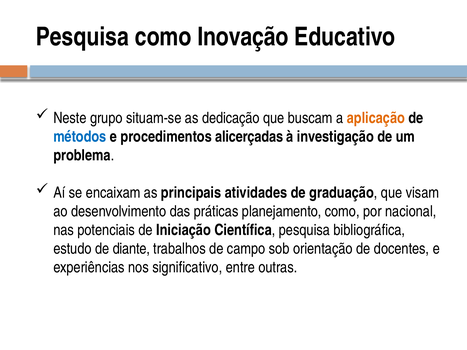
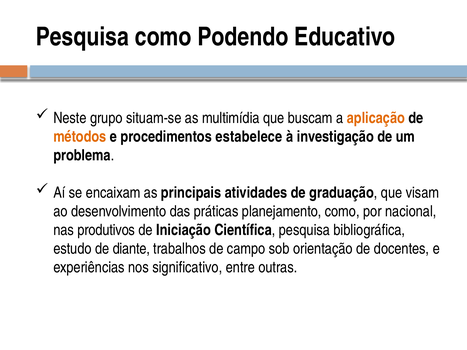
Inovação: Inovação -> Podendo
dedicação: dedicação -> multimídia
métodos colour: blue -> orange
alicerçadas: alicerçadas -> estabelece
potenciais: potenciais -> produtivos
